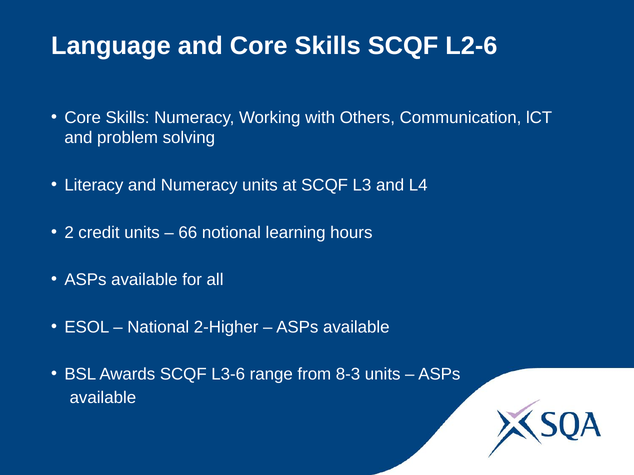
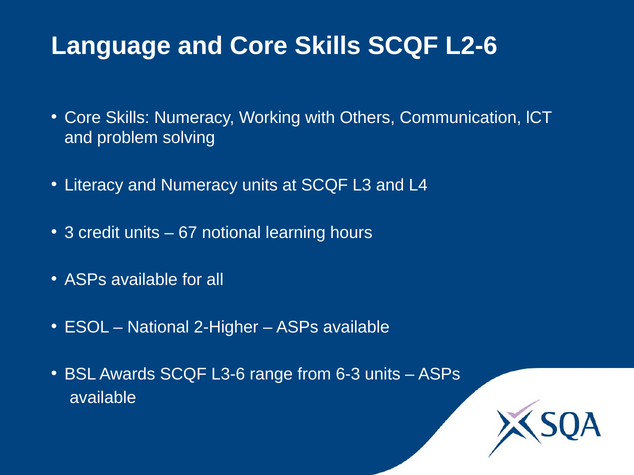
2: 2 -> 3
66: 66 -> 67
8-3: 8-3 -> 6-3
